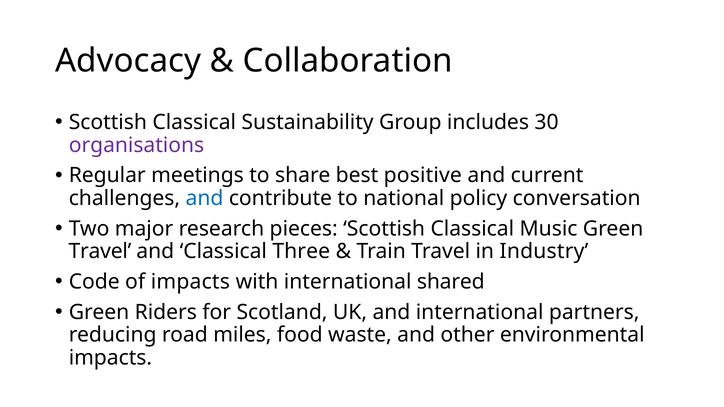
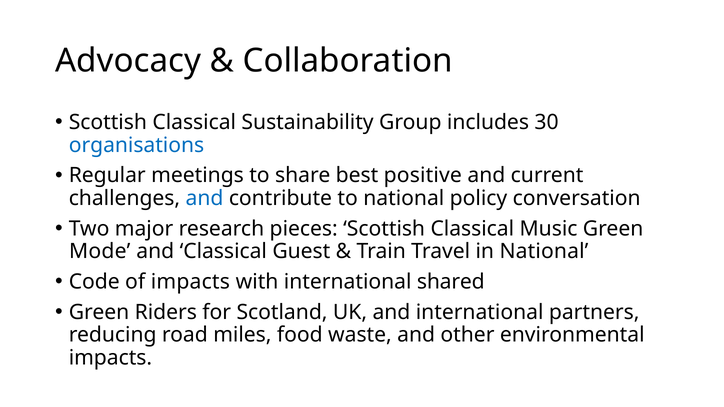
organisations colour: purple -> blue
Travel at (100, 252): Travel -> Mode
Three: Three -> Guest
in Industry: Industry -> National
